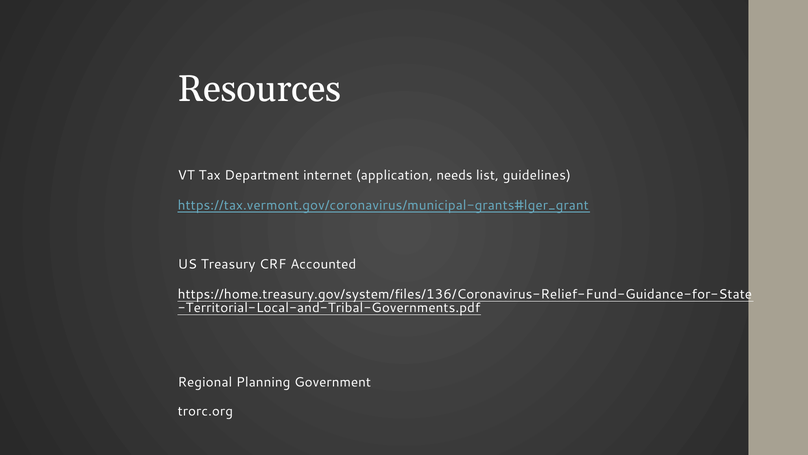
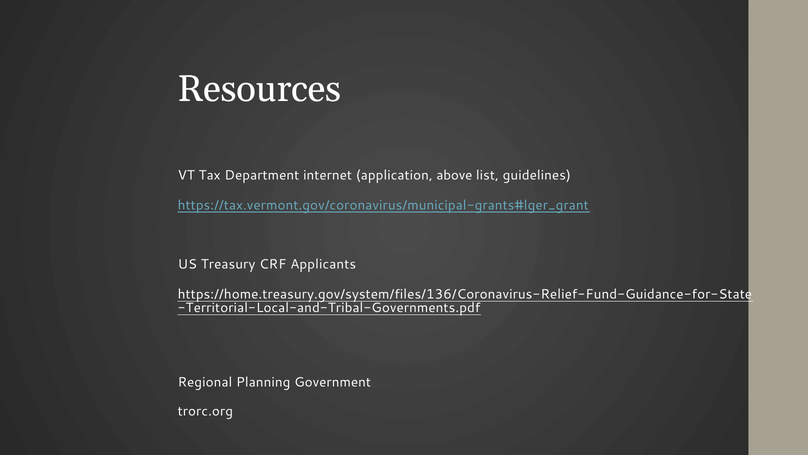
needs: needs -> above
Accounted: Accounted -> Applicants
